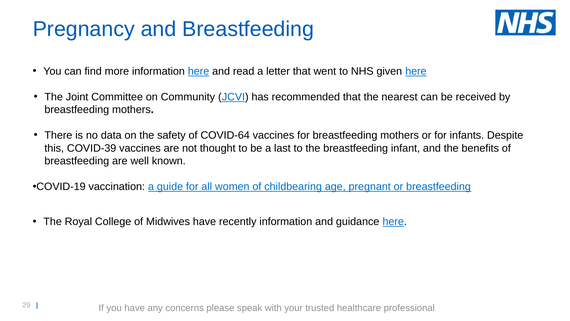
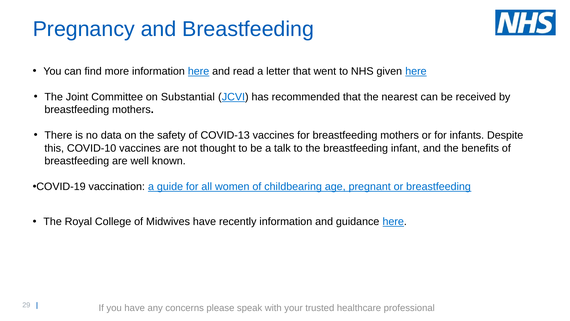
Community: Community -> Substantial
COVID-64: COVID-64 -> COVID-13
COVID-39: COVID-39 -> COVID-10
last: last -> talk
